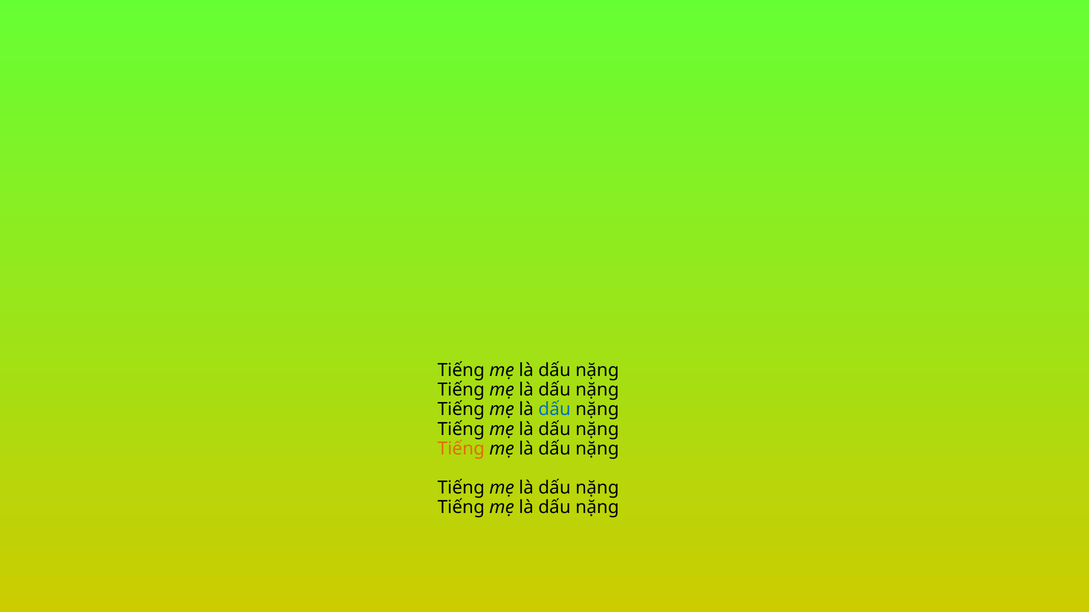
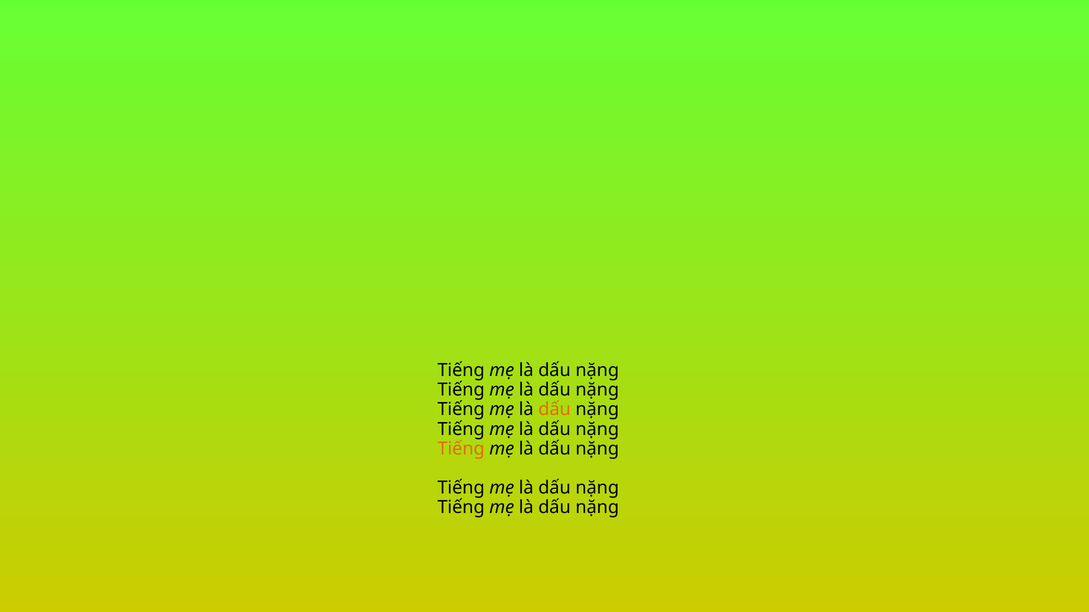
dấu at (555, 410) colour: blue -> orange
